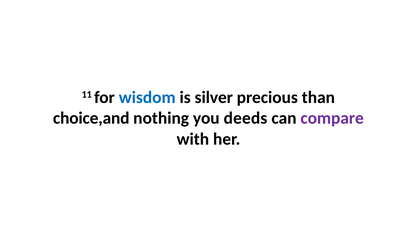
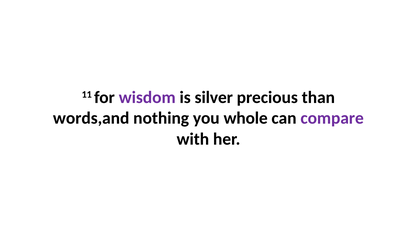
wisdom colour: blue -> purple
choice,and: choice,and -> words,and
deeds: deeds -> whole
